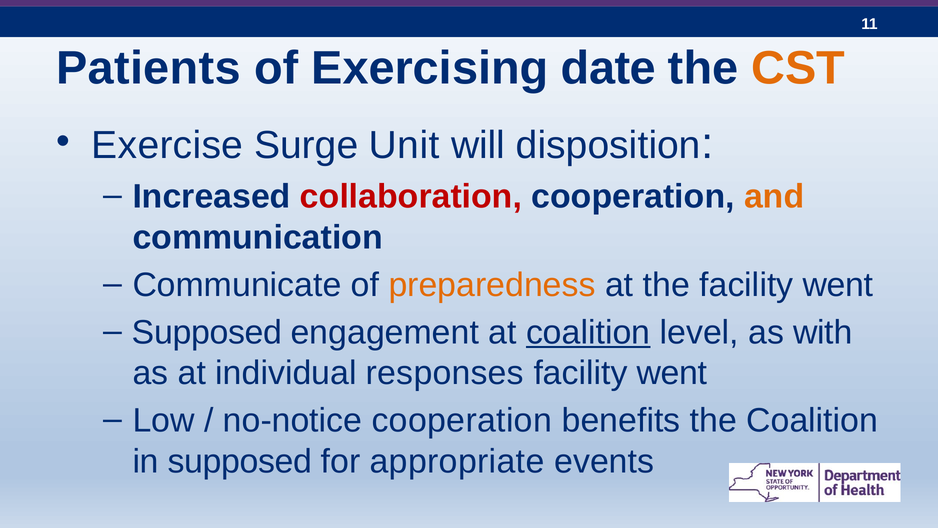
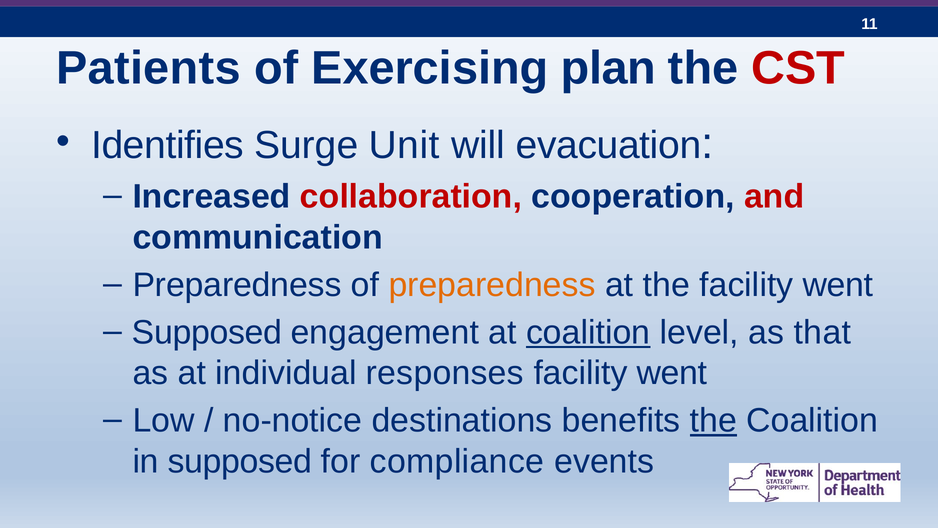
date: date -> plan
CST colour: orange -> red
Exercise: Exercise -> Identifies
disposition: disposition -> evacuation
and colour: orange -> red
Communicate at (237, 285): Communicate -> Preparedness
with: with -> that
no-notice cooperation: cooperation -> destinations
the at (713, 420) underline: none -> present
appropriate: appropriate -> compliance
